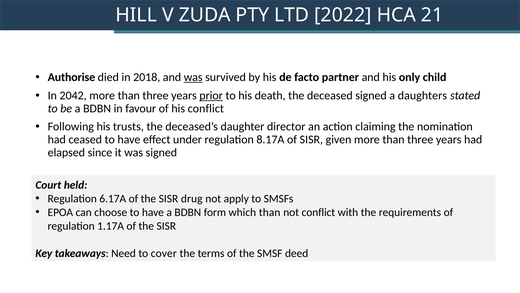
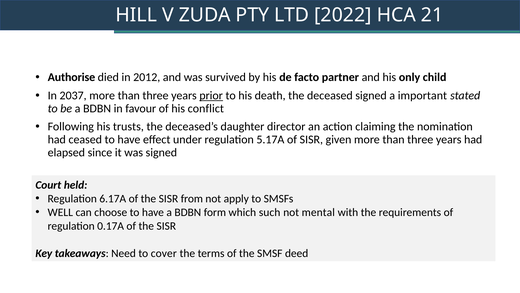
2018: 2018 -> 2012
was at (193, 77) underline: present -> none
2042: 2042 -> 2037
daughters: daughters -> important
8.17A: 8.17A -> 5.17A
drug: drug -> from
EPOA: EPOA -> WELL
which than: than -> such
not conflict: conflict -> mental
1.17A: 1.17A -> 0.17A
